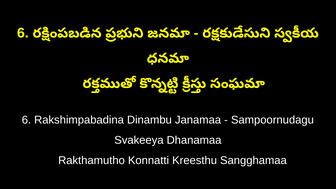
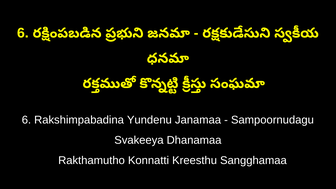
Dinambu: Dinambu -> Yundenu
